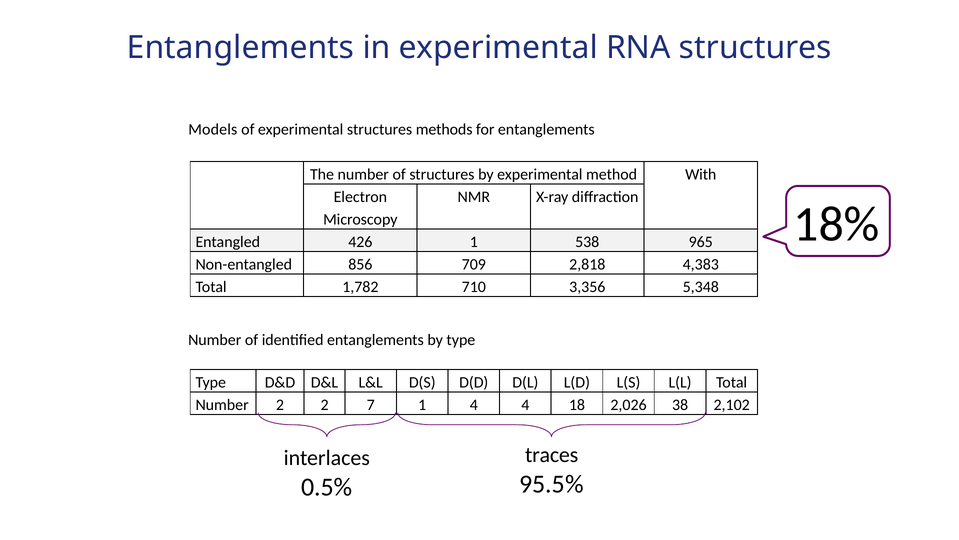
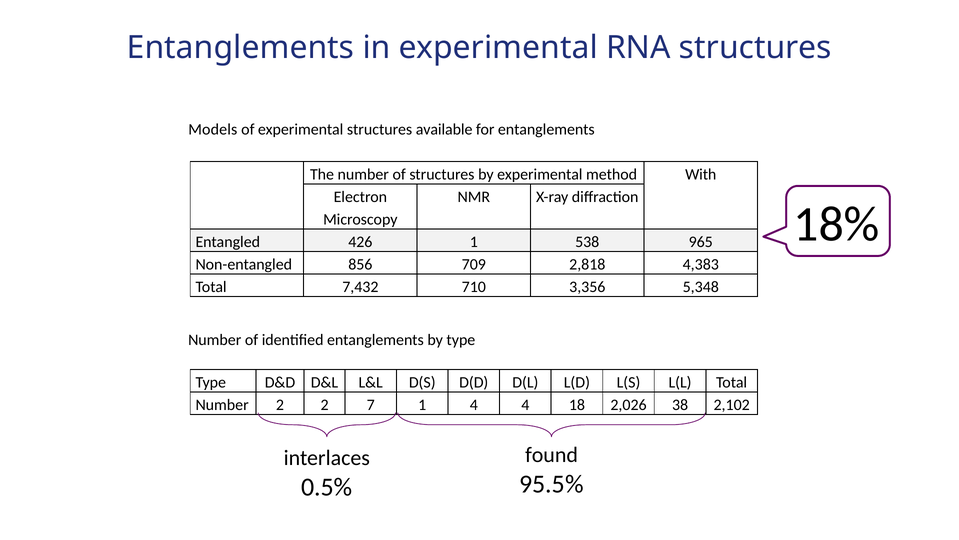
methods: methods -> available
1,782: 1,782 -> 7,432
traces: traces -> found
